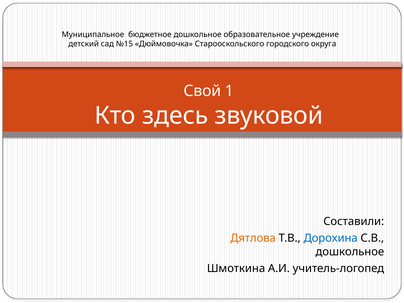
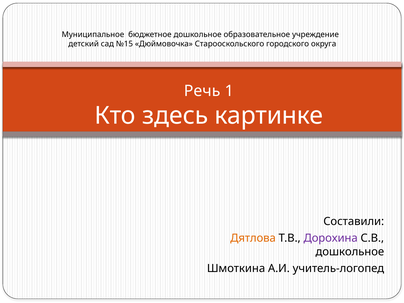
Свой: Свой -> Речь
звуковой: звуковой -> картинке
Дорохина colour: blue -> purple
